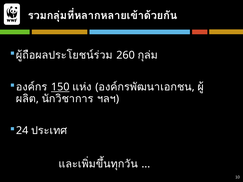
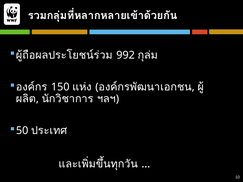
260: 260 -> 992
150 underline: present -> none
24: 24 -> 50
